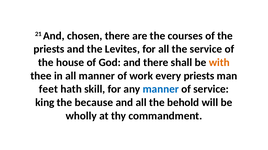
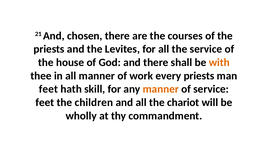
manner at (161, 90) colour: blue -> orange
king at (45, 103): king -> feet
because: because -> children
behold: behold -> chariot
